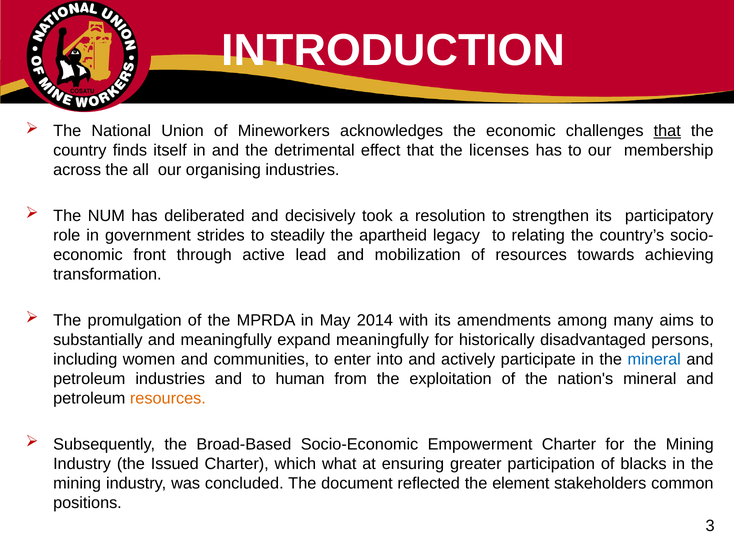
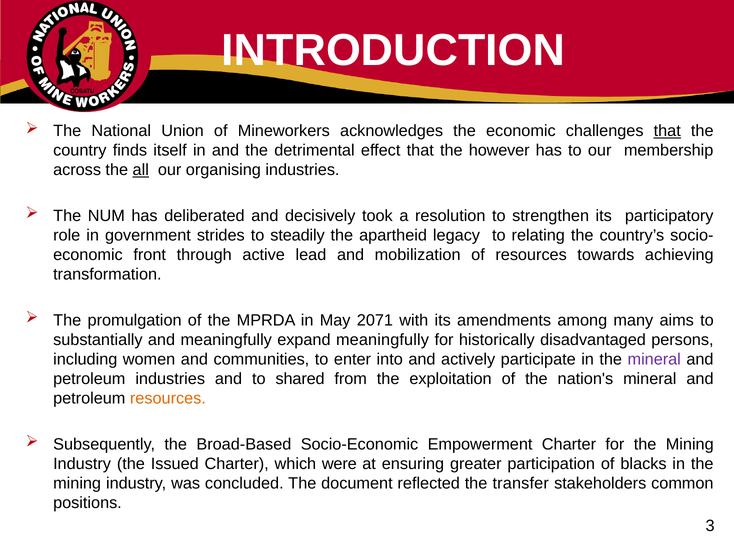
licenses: licenses -> however
all underline: none -> present
2014: 2014 -> 2071
mineral at (654, 359) colour: blue -> purple
human: human -> shared
what: what -> were
element: element -> transfer
